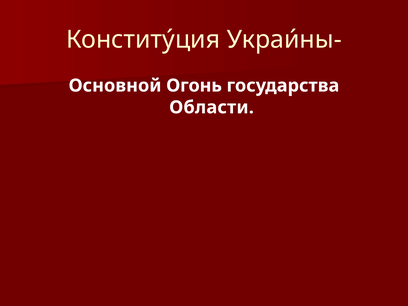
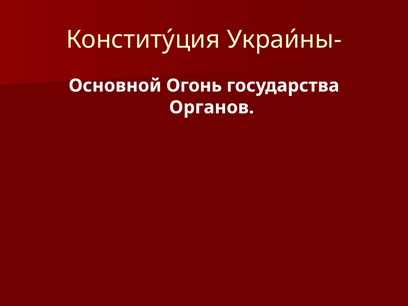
Области: Области -> Органов
